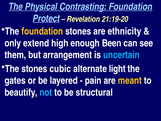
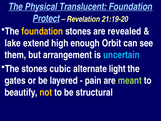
Contrasting: Contrasting -> Translucent
ethnicity: ethnicity -> revealed
only: only -> lake
Been: Been -> Orbit
meant colour: yellow -> light green
not colour: light blue -> yellow
